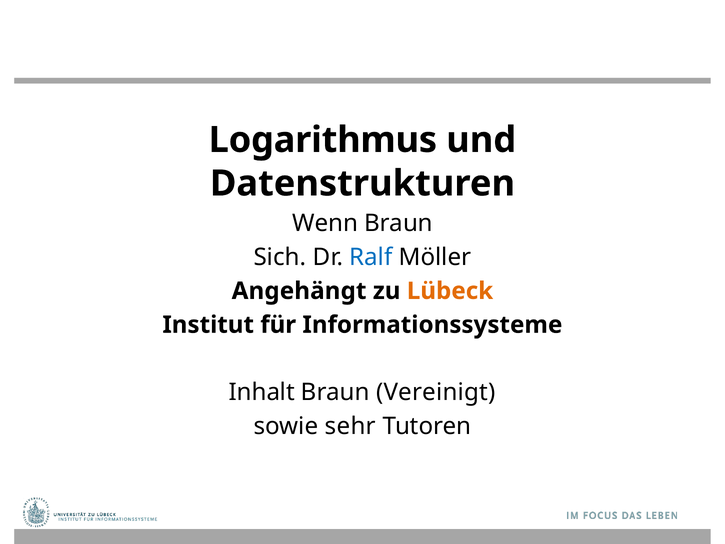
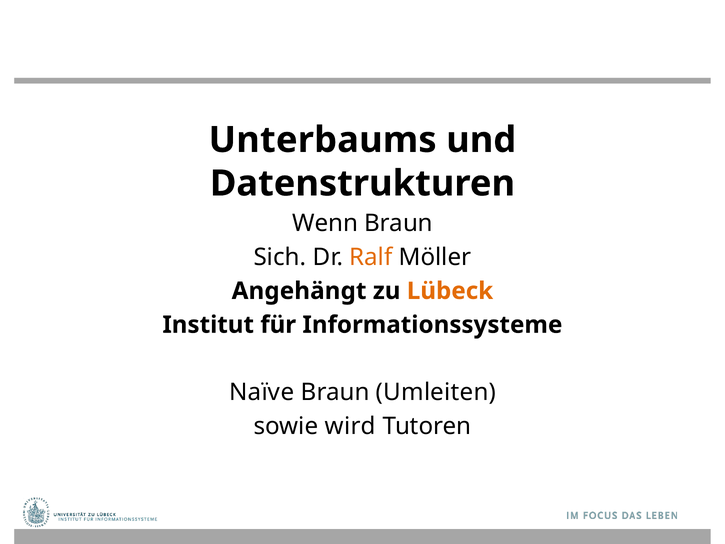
Logarithmus: Logarithmus -> Unterbaums
Ralf colour: blue -> orange
Inhalt: Inhalt -> Naïve
Vereinigt: Vereinigt -> Umleiten
sehr: sehr -> wird
